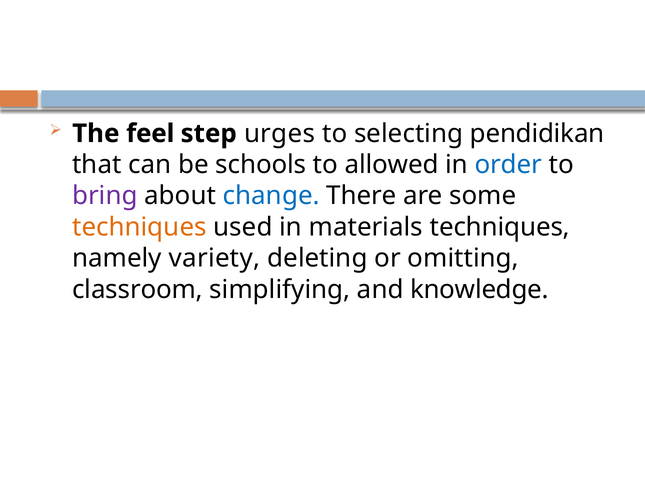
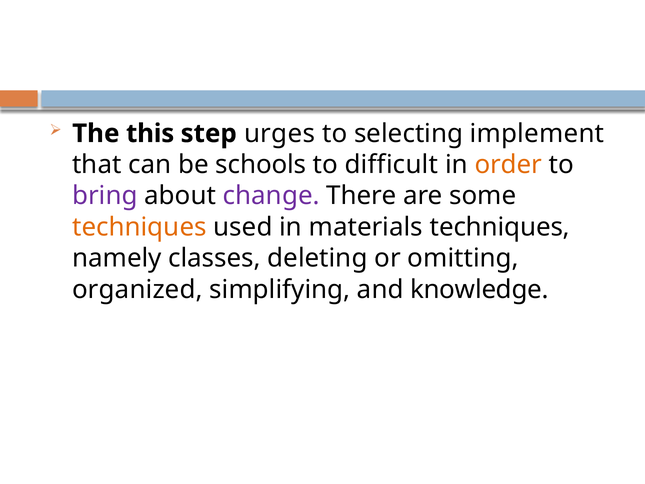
feel: feel -> this
pendidikan: pendidikan -> implement
allowed: allowed -> difficult
order colour: blue -> orange
change colour: blue -> purple
variety: variety -> classes
classroom: classroom -> organized
